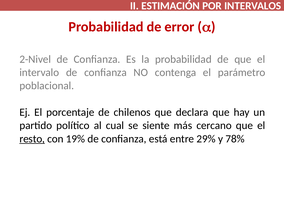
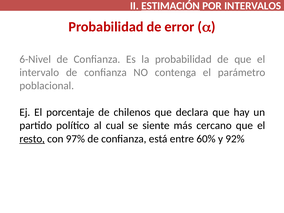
ESTIMACIÓN underline: none -> present
2-Nivel: 2-Nivel -> 6-Nivel
19%: 19% -> 97%
29%: 29% -> 60%
78%: 78% -> 92%
